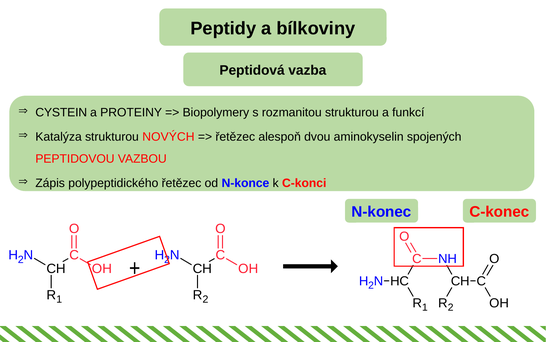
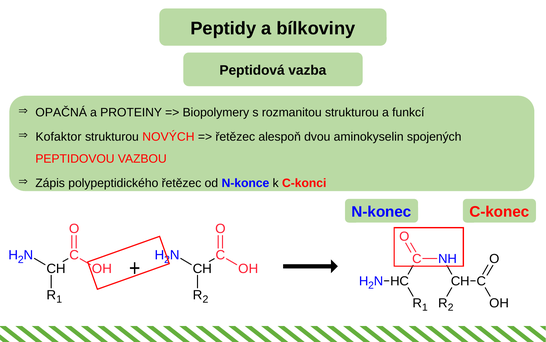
CYSTEIN: CYSTEIN -> OPAČNÁ
Katalýza: Katalýza -> Kofaktor
